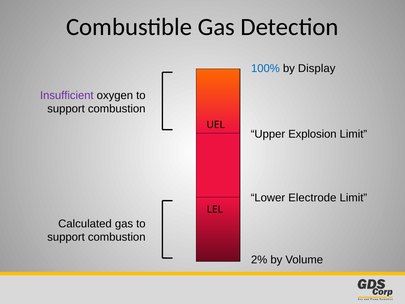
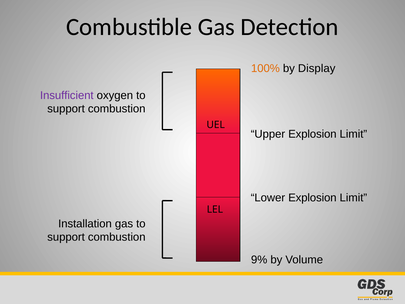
100% colour: blue -> orange
Lower Electrode: Electrode -> Explosion
Calculated: Calculated -> Installation
2%: 2% -> 9%
